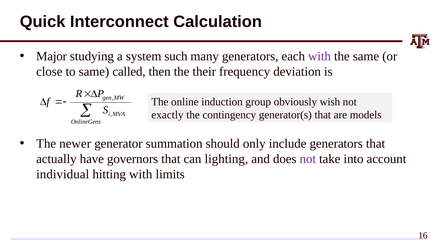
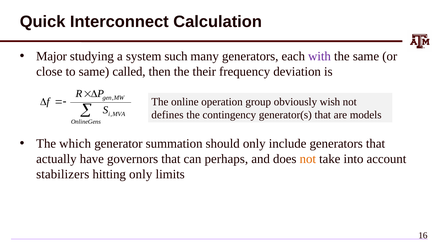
induction: induction -> operation
exactly: exactly -> defines
newer: newer -> which
lighting: lighting -> perhaps
not at (308, 159) colour: purple -> orange
individual: individual -> stabilizers
hitting with: with -> only
